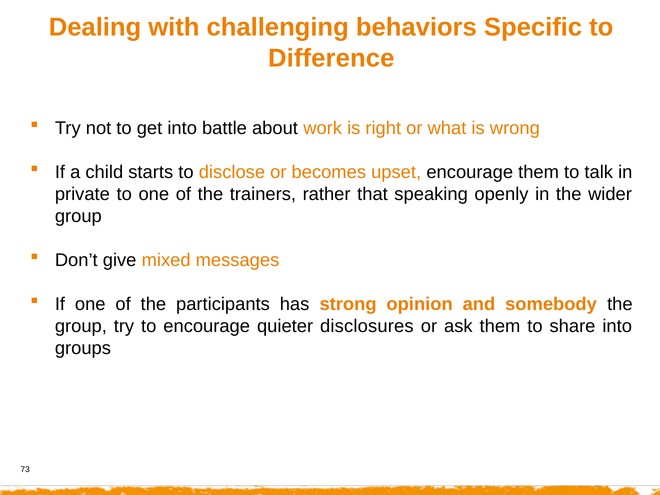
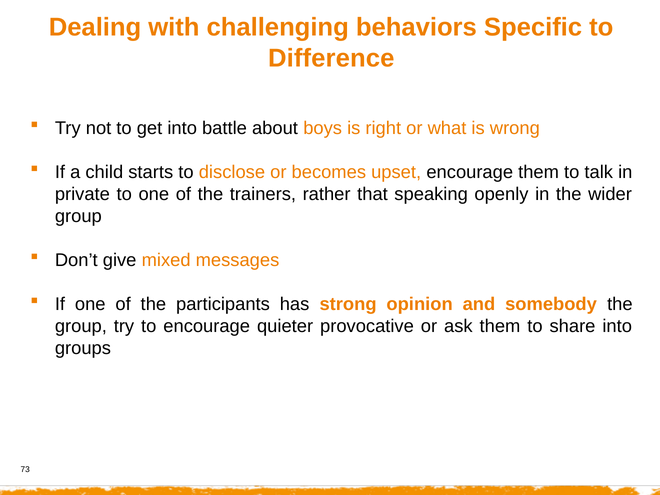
work: work -> boys
disclosures: disclosures -> provocative
